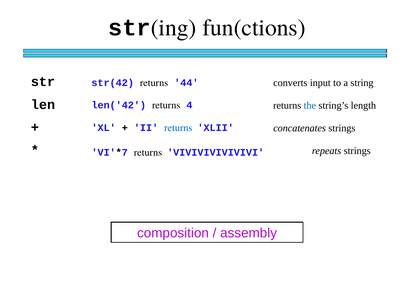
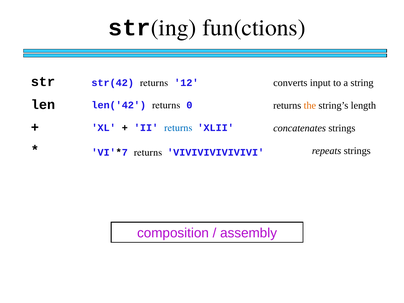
44: 44 -> 12
the colour: blue -> orange
4: 4 -> 0
